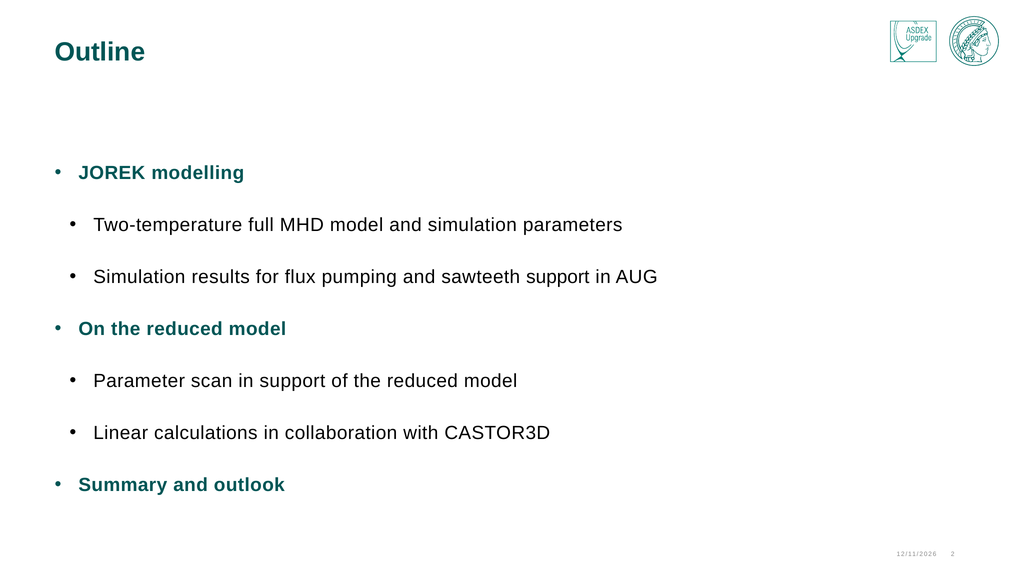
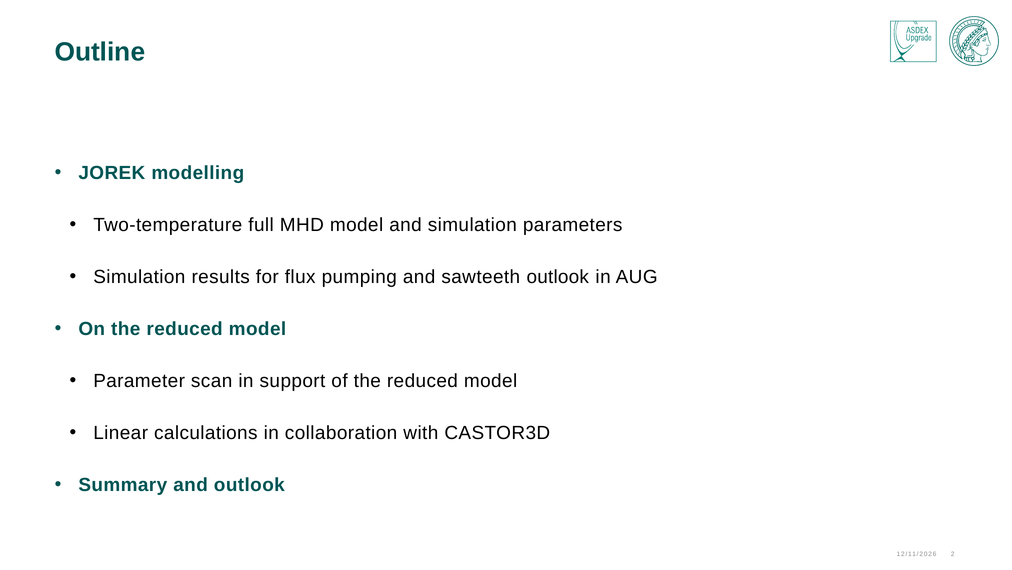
sawteeth support: support -> outlook
